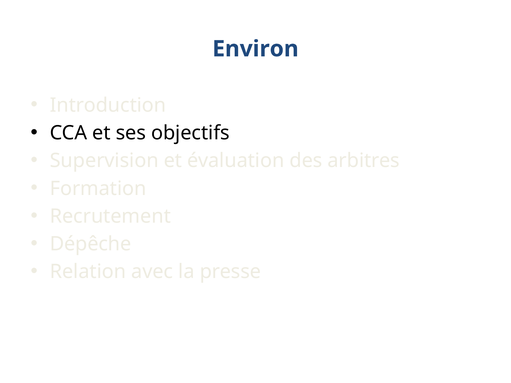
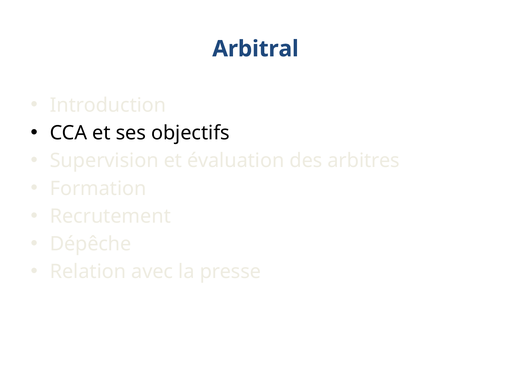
Environ: Environ -> Arbitral
